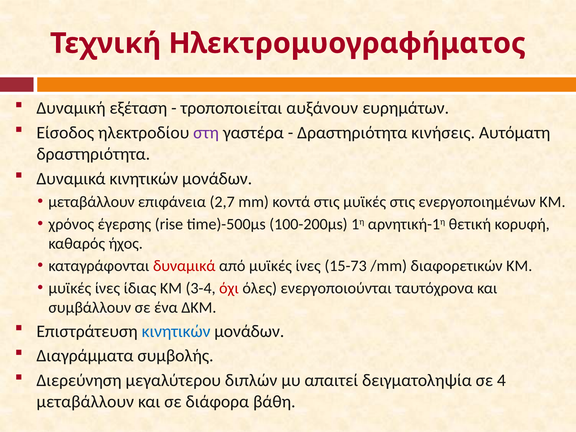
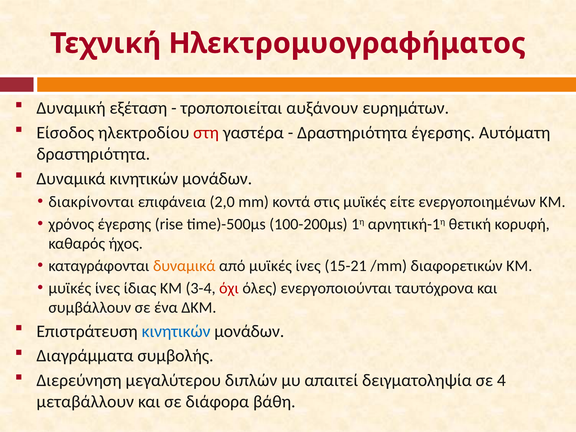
στη colour: purple -> red
Δραστηριότητα κινήσεις: κινήσεις -> έγερσης
μεταβάλλουν at (91, 202): μεταβάλλουν -> διακρίνονται
2,7: 2,7 -> 2,0
μυϊκές στις: στις -> είτε
δυναμικά at (184, 266) colour: red -> orange
15-73: 15-73 -> 15-21
